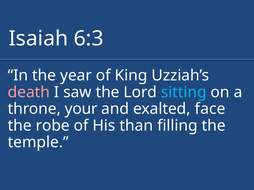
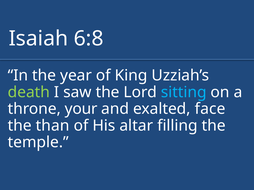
6:3: 6:3 -> 6:8
death colour: pink -> light green
robe: robe -> than
than: than -> altar
